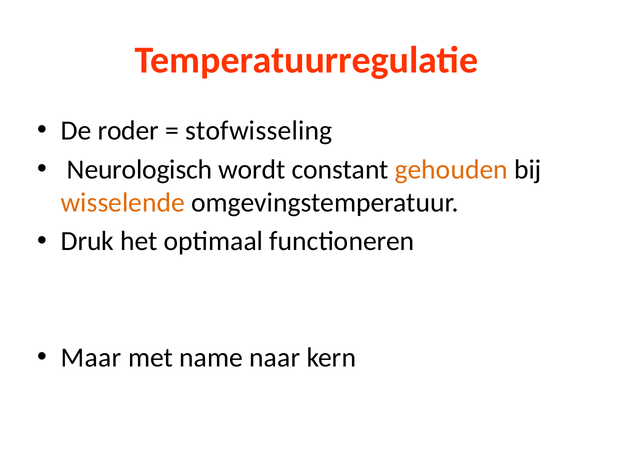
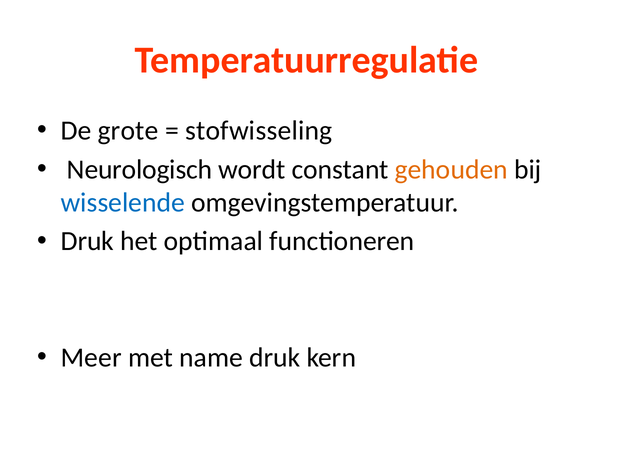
roder: roder -> grote
wisselende colour: orange -> blue
Maar: Maar -> Meer
name naar: naar -> druk
